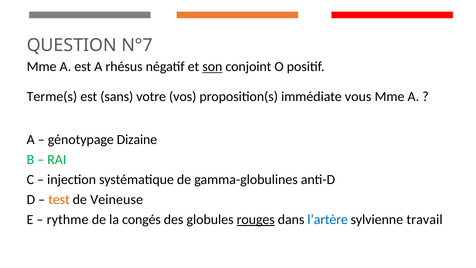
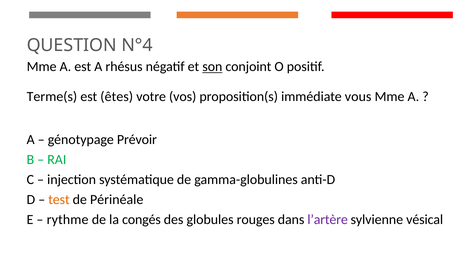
N°7: N°7 -> N°4
sans: sans -> êtes
Dizaine: Dizaine -> Prévoir
Veineuse: Veineuse -> Périnéale
rouges underline: present -> none
l’artère colour: blue -> purple
travail: travail -> vésical
